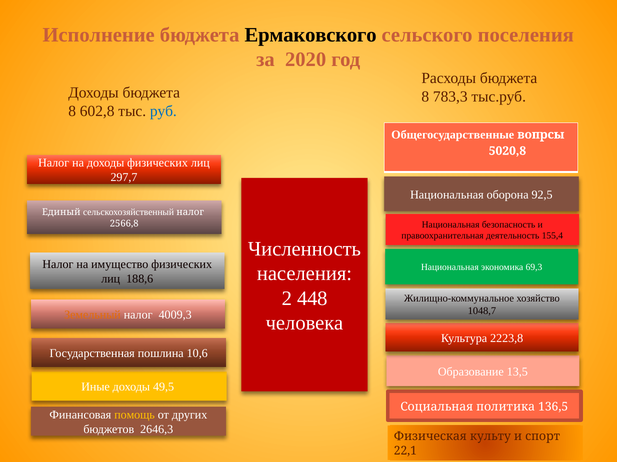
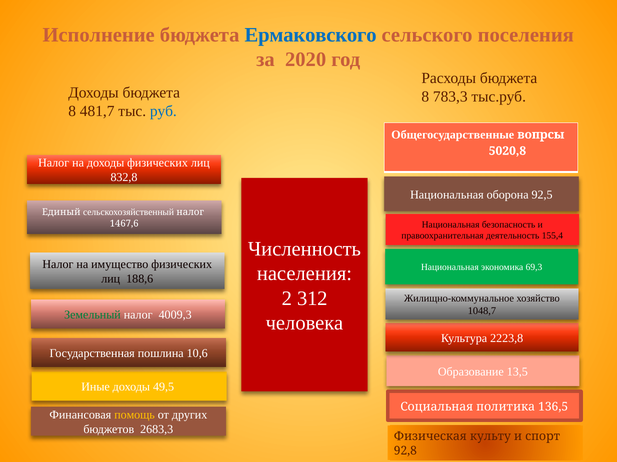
Ермаковского colour: black -> blue
602,8: 602,8 -> 481,7
297,7: 297,7 -> 832,8
2566,8: 2566,8 -> 1467,6
448: 448 -> 312
Земельный colour: orange -> green
2646,3: 2646,3 -> 2683,3
22,1: 22,1 -> 92,8
